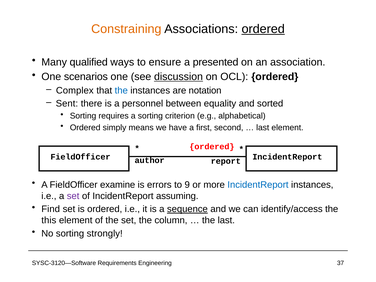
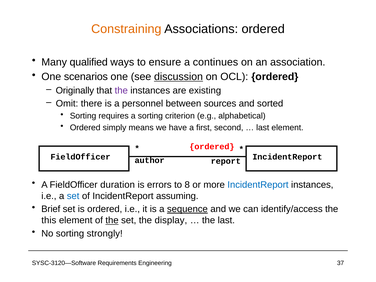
ordered at (263, 29) underline: present -> none
presented: presented -> continues
Complex: Complex -> Originally
the at (121, 90) colour: blue -> purple
notation: notation -> existing
Sent: Sent -> Omit
equality: equality -> sources
examine: examine -> duration
9: 9 -> 8
set at (73, 196) colour: purple -> blue
Find: Find -> Brief
the at (112, 220) underline: none -> present
column: column -> display
